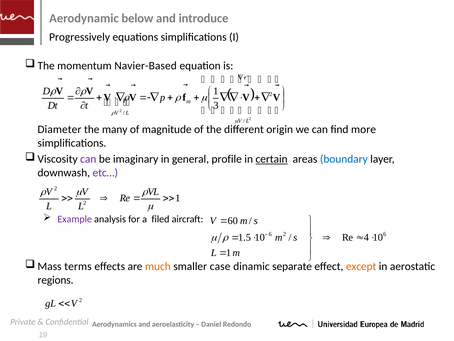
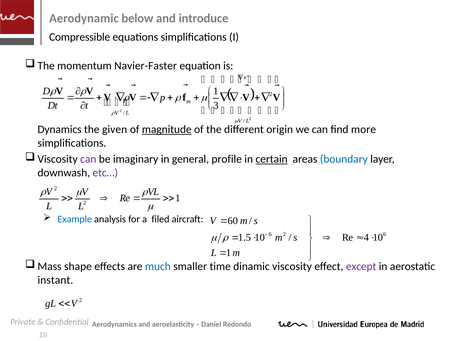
Progressively: Progressively -> Compressible
Navier-Based: Navier-Based -> Navier-Faster
Diameter: Diameter -> Dynamics
many: many -> given
magnitude underline: none -> present
Example colour: purple -> blue
terms: terms -> shape
much colour: orange -> blue
case: case -> time
dinamic separate: separate -> viscosity
except colour: orange -> purple
regions: regions -> instant
